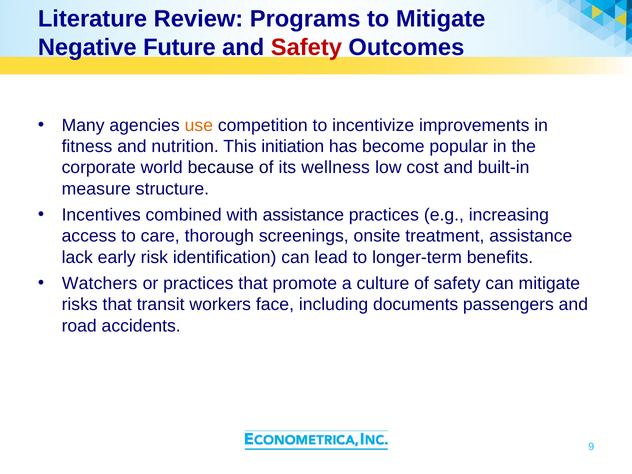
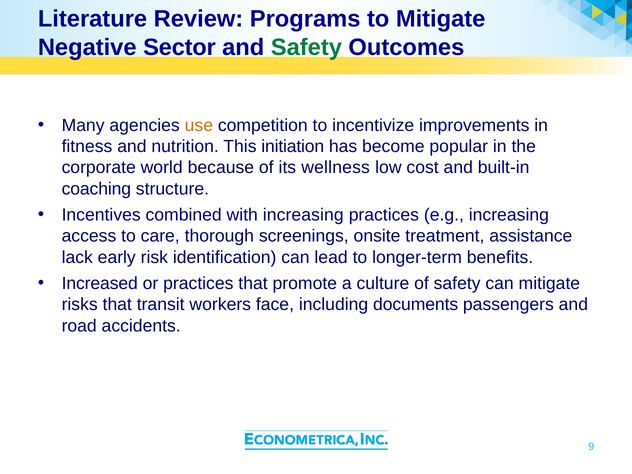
Future: Future -> Sector
Safety at (306, 48) colour: red -> green
measure: measure -> coaching
with assistance: assistance -> increasing
Watchers: Watchers -> Increased
